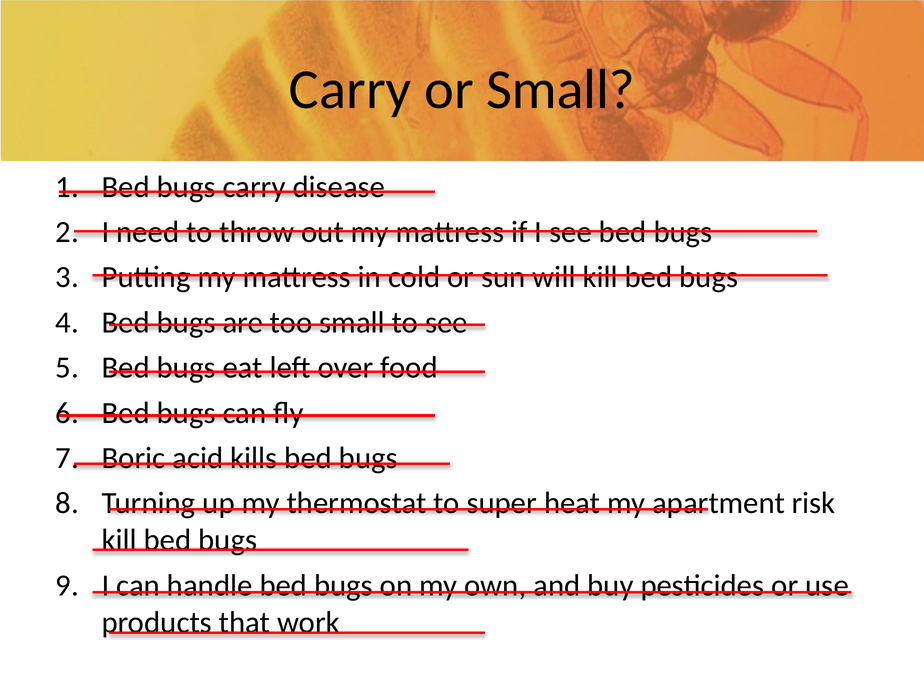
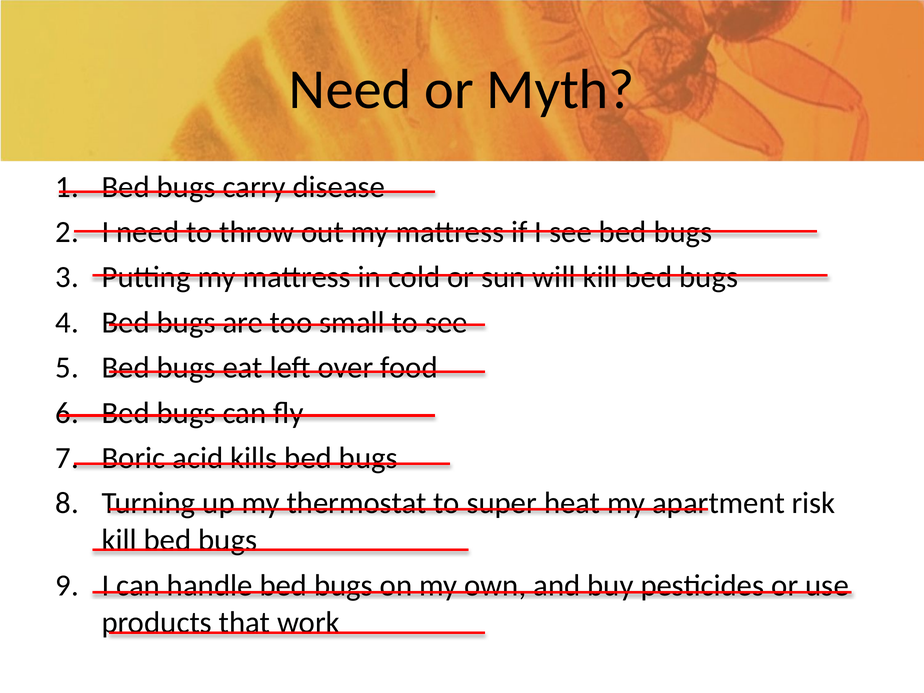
Carry at (350, 89): Carry -> Need
or Small: Small -> Myth
